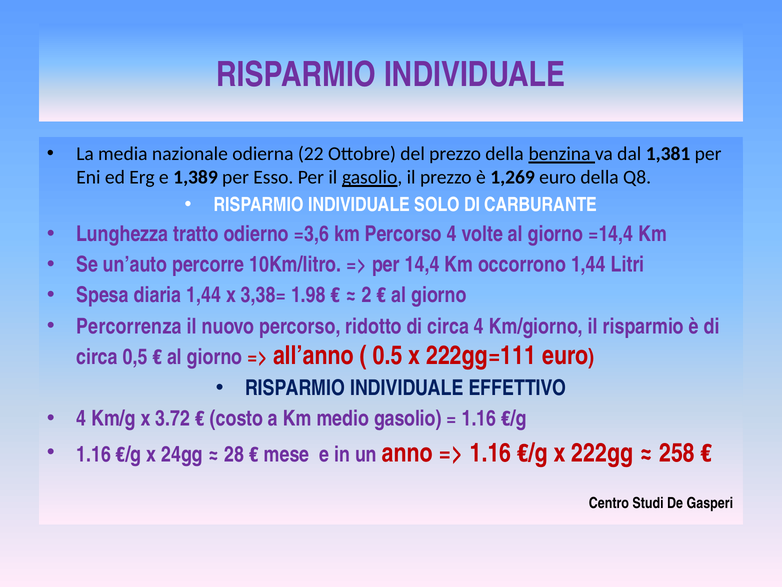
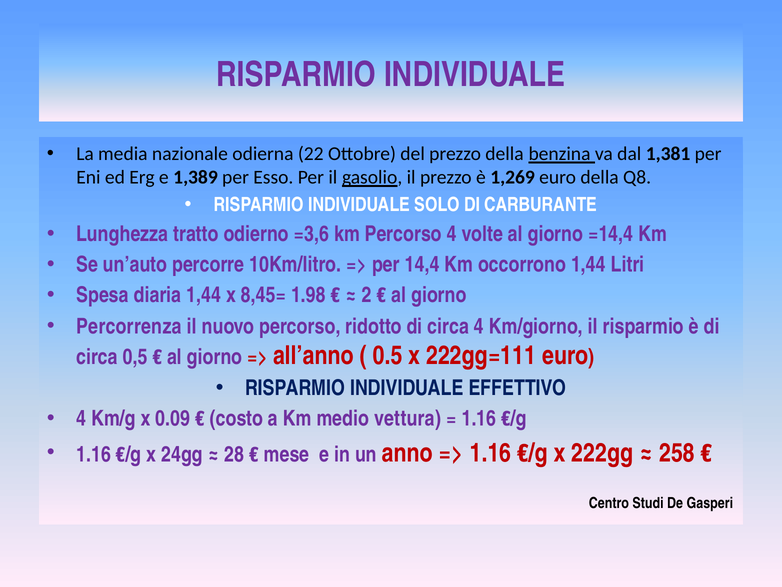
3,38=: 3,38= -> 8,45=
3.72: 3.72 -> 0.09
medio gasolio: gasolio -> vettura
